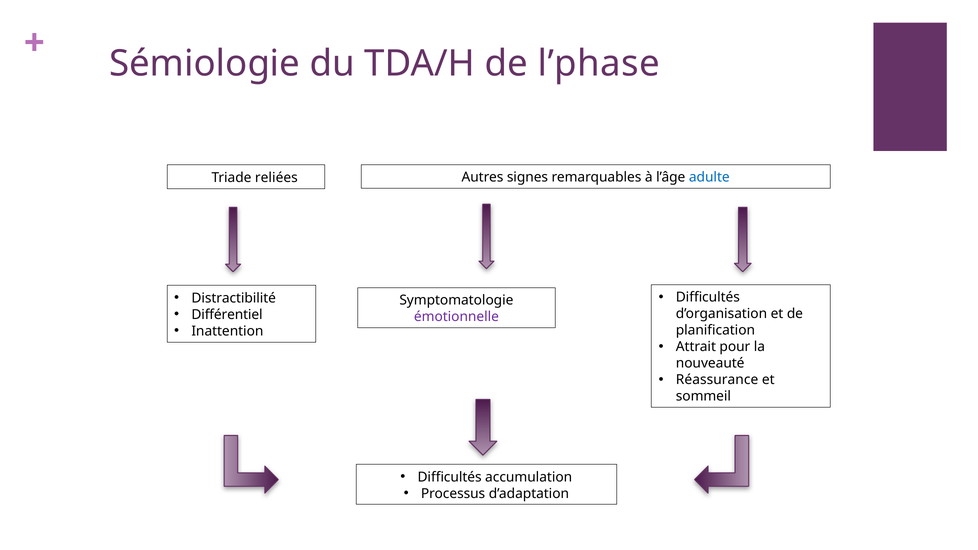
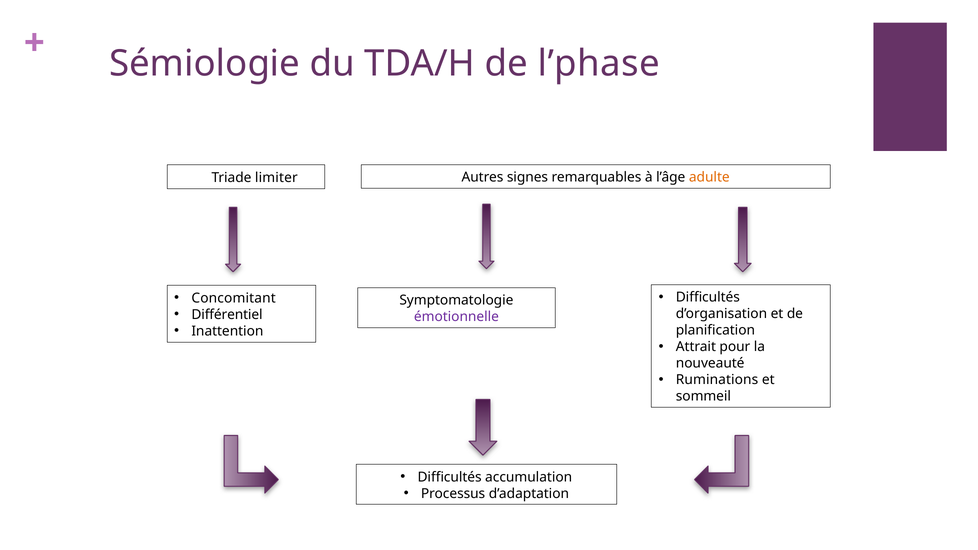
adulte colour: blue -> orange
reliées: reliées -> limiter
Distractibilité: Distractibilité -> Concomitant
Réassurance: Réassurance -> Ruminations
